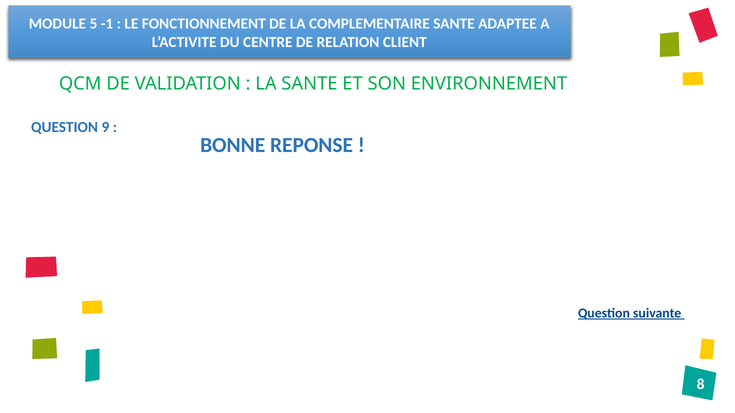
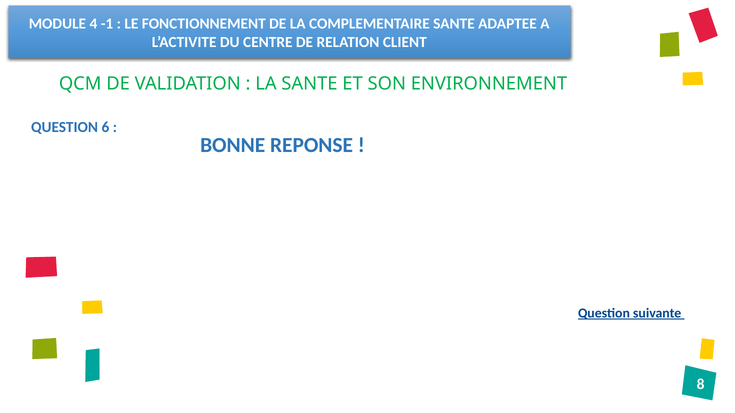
5: 5 -> 4
9: 9 -> 6
